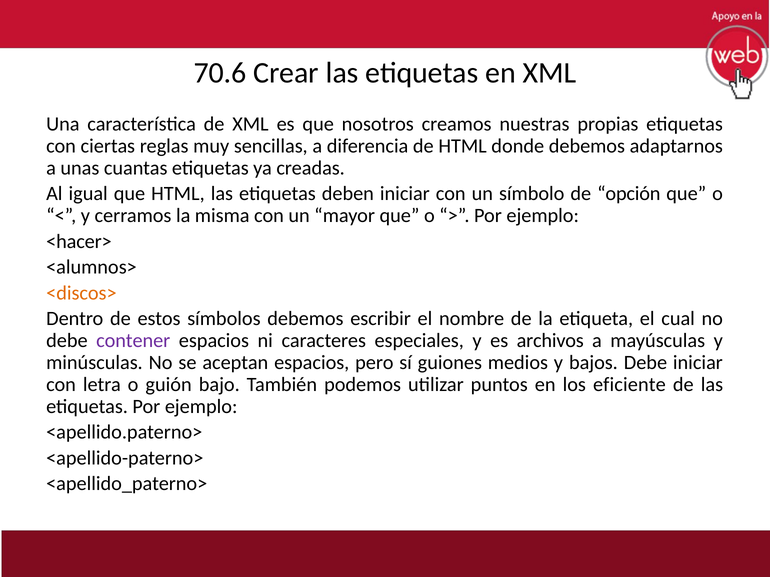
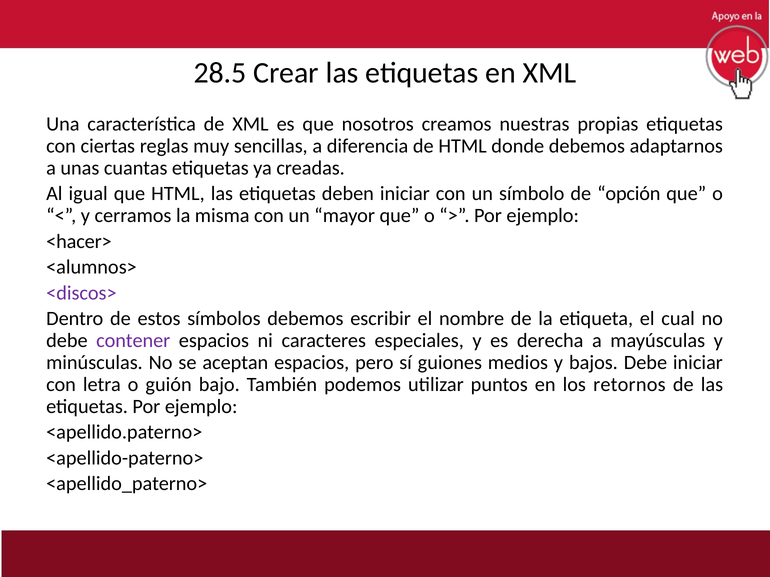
70.6: 70.6 -> 28.5
<discos> colour: orange -> purple
archivos: archivos -> derecha
eficiente: eficiente -> retornos
